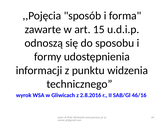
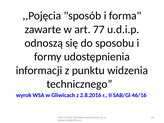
15: 15 -> 77
